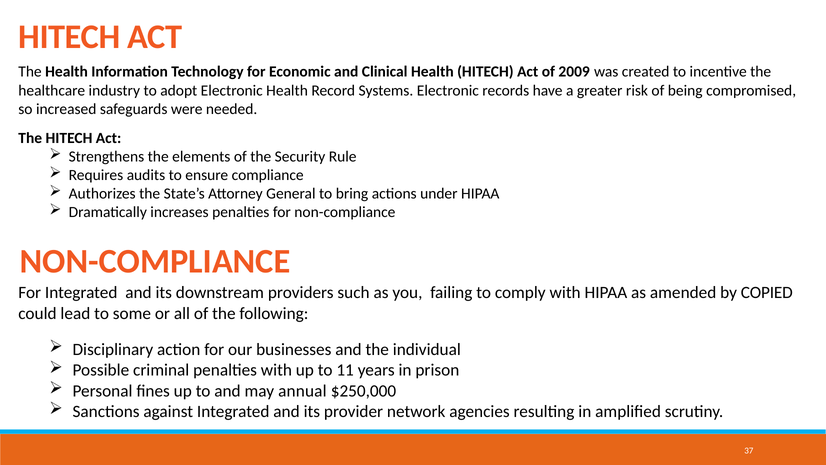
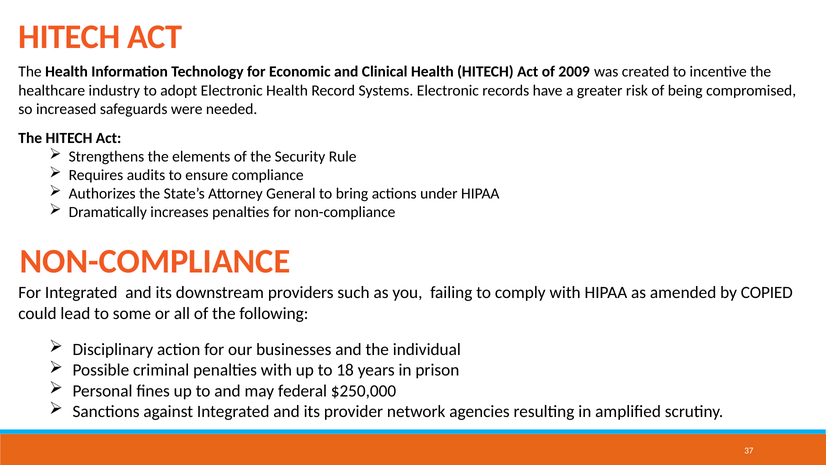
11: 11 -> 18
annual: annual -> federal
